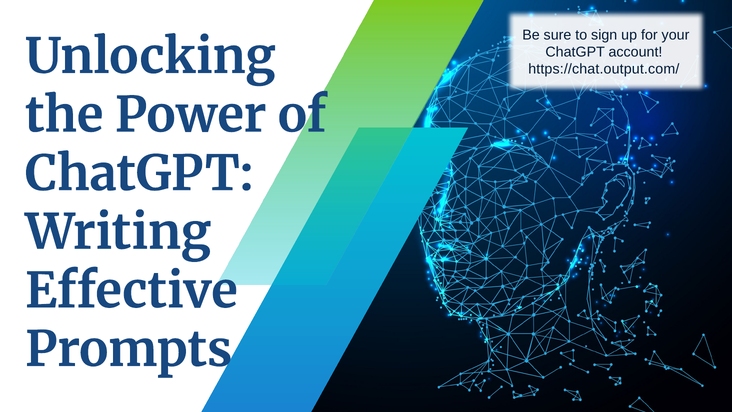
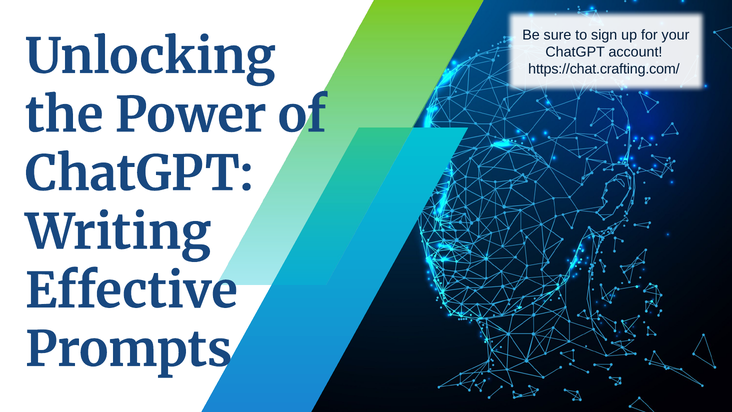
https://chat.output.com/: https://chat.output.com/ -> https://chat.crafting.com/
